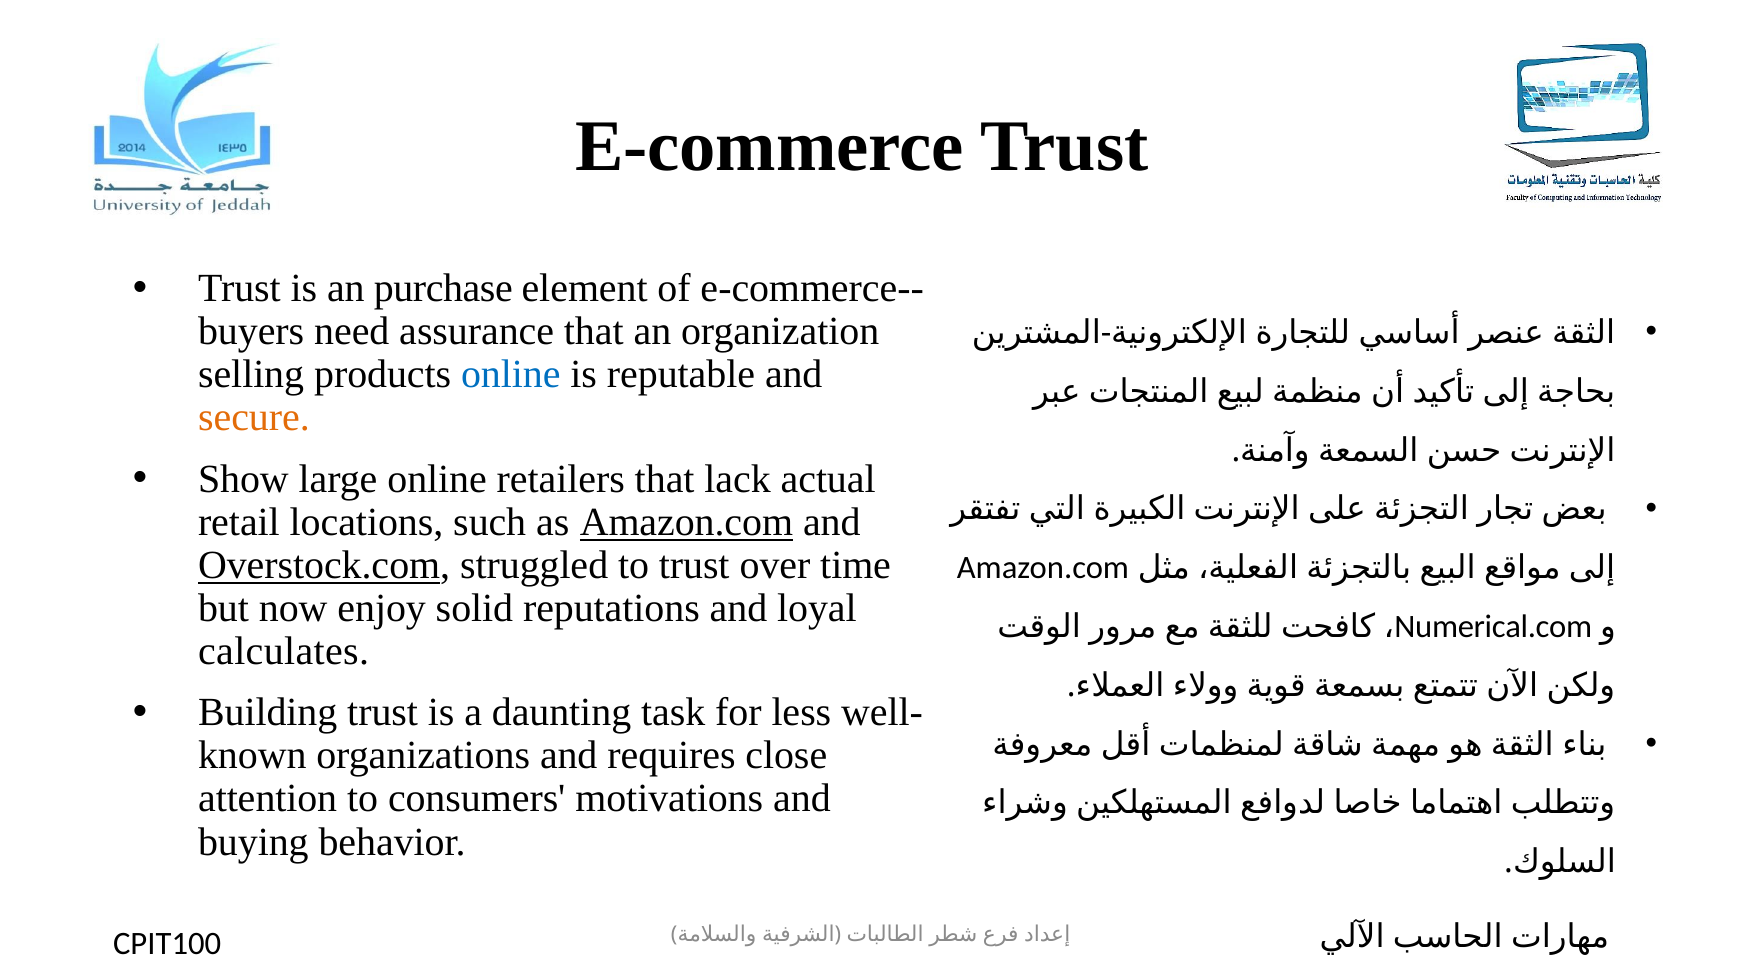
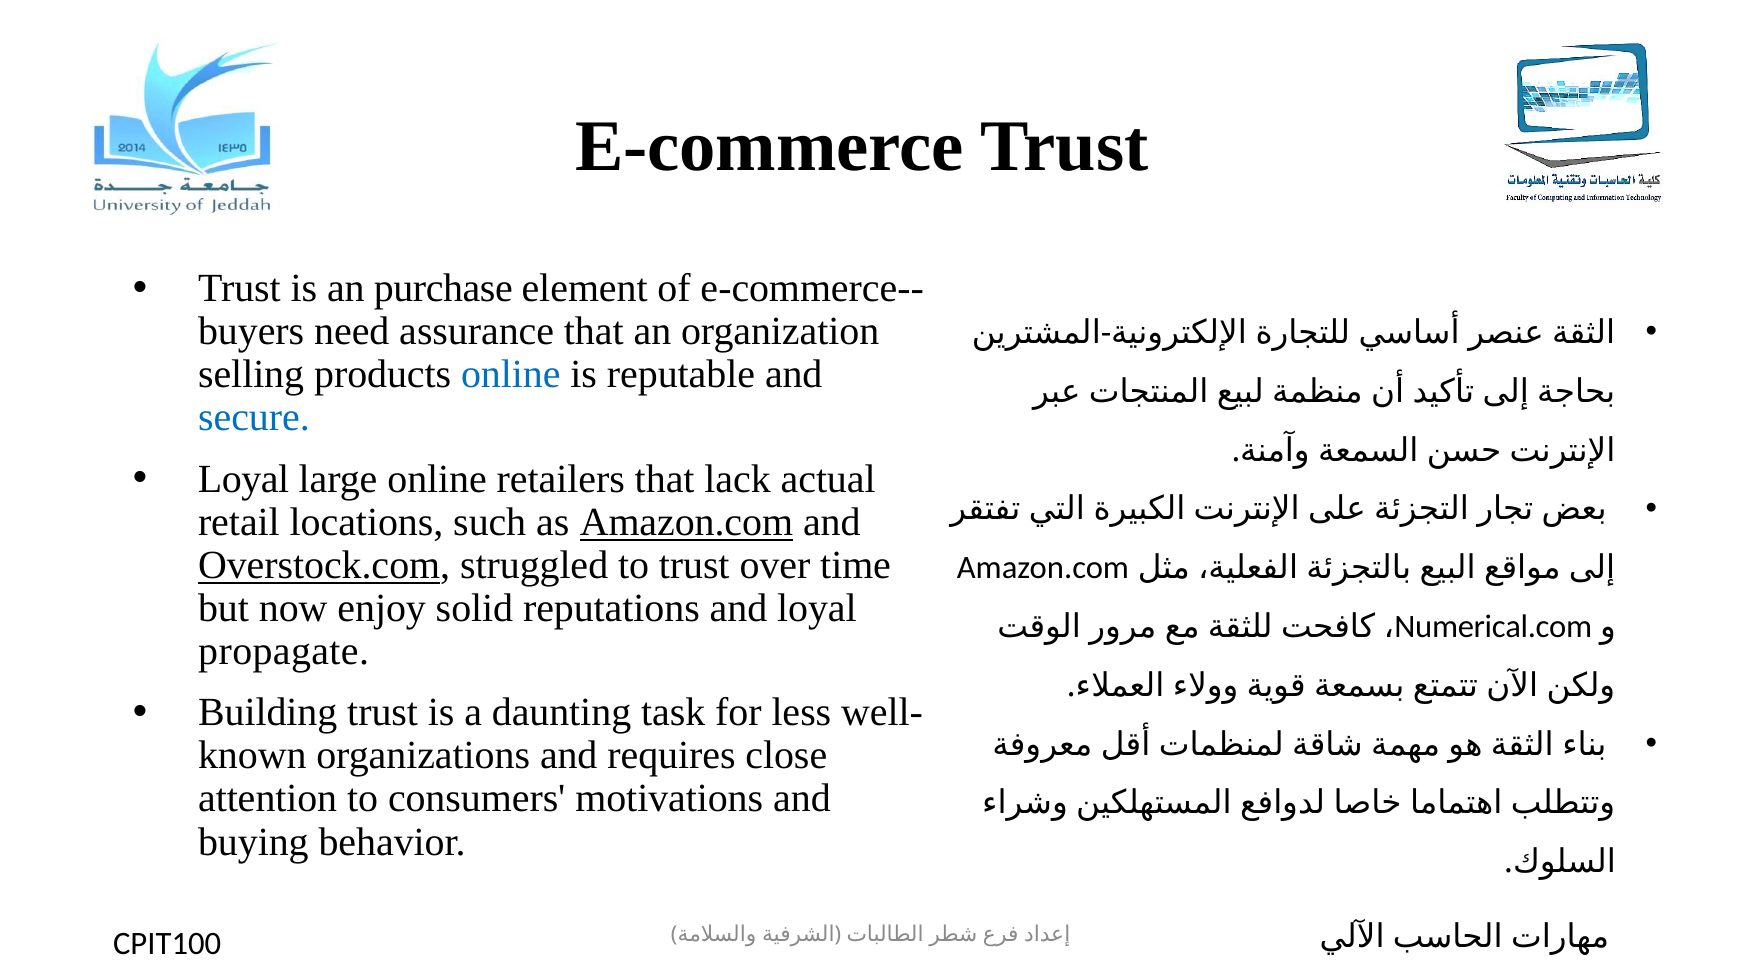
secure colour: orange -> blue
Show at (243, 479): Show -> Loyal
calculates: calculates -> propagate
